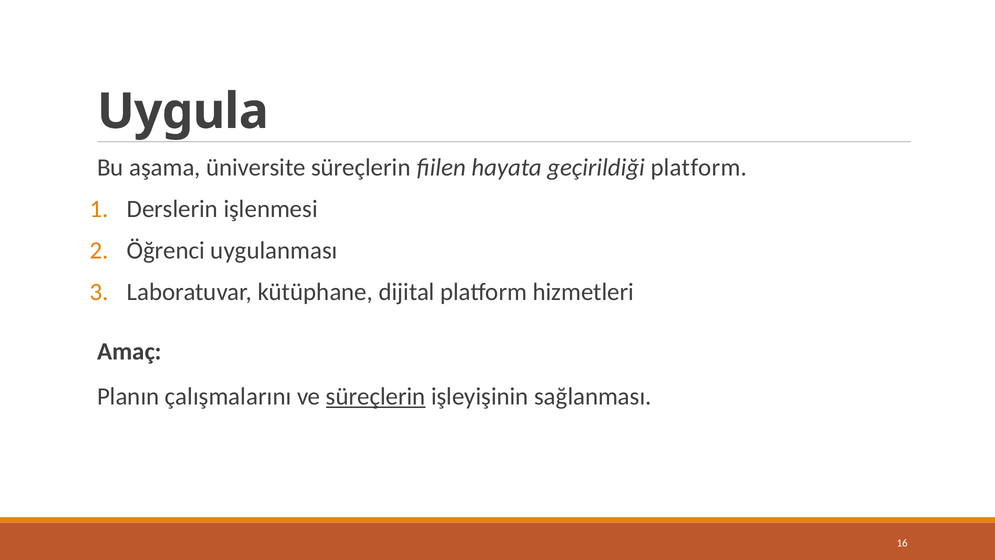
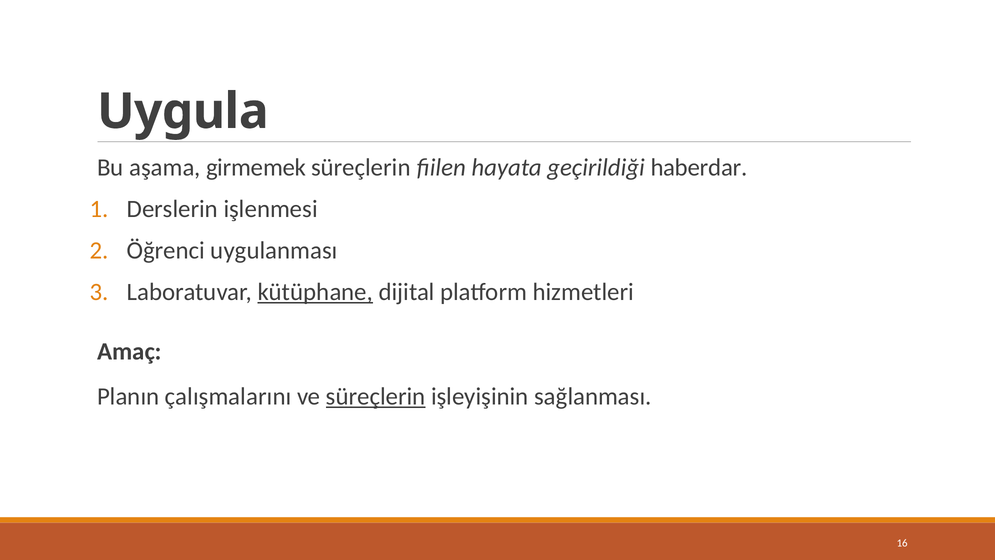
üniversite: üniversite -> girmemek
geçirildiği platform: platform -> haberdar
kütüphane underline: none -> present
